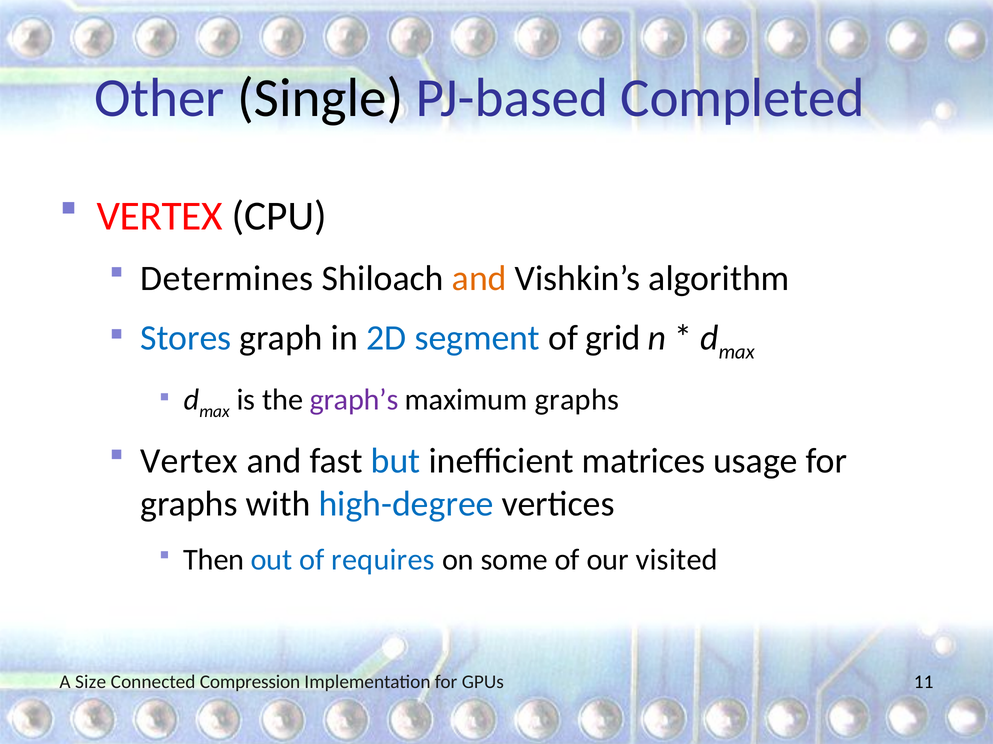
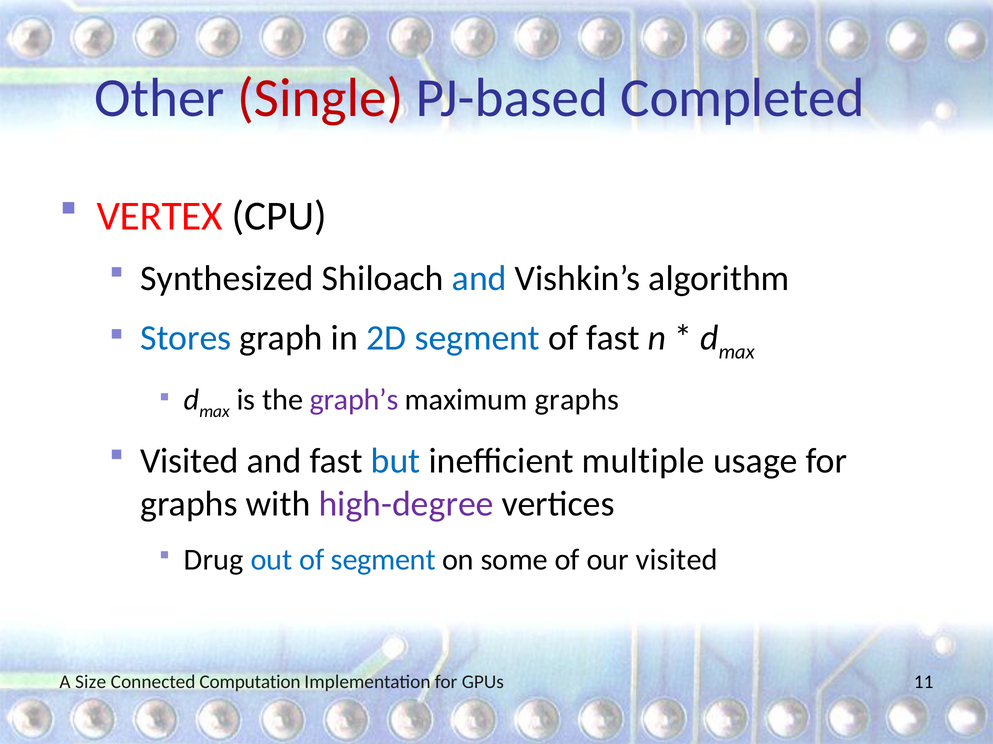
Single colour: black -> red
Determines: Determines -> Synthesized
and at (479, 279) colour: orange -> blue
of grid: grid -> fast
Vertex at (189, 462): Vertex -> Visited
matrices: matrices -> multiple
high-degree colour: blue -> purple
Then: Then -> Drug
of requires: requires -> segment
Compression: Compression -> Computation
